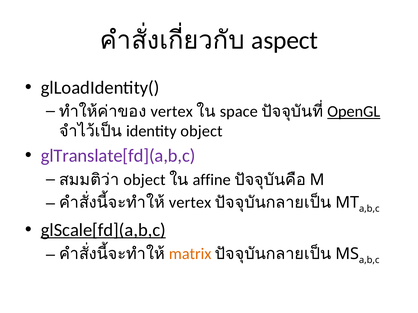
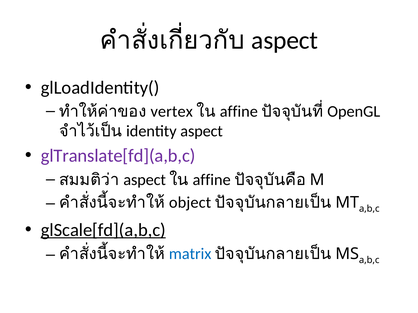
space at (239, 112): space -> affine
OpenGL underline: present -> none
identity object: object -> aspect
object at (144, 180): object -> aspect
vertex at (190, 203): vertex -> object
matrix colour: orange -> blue
